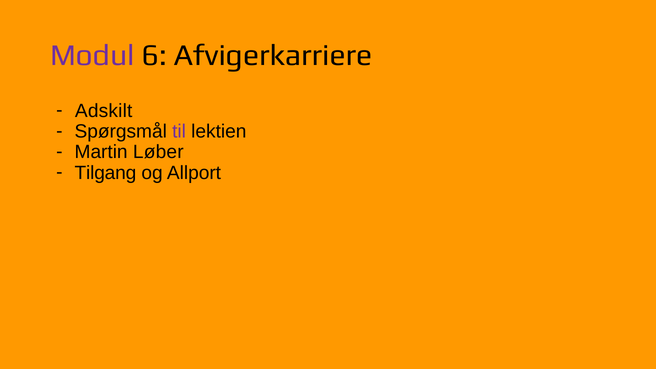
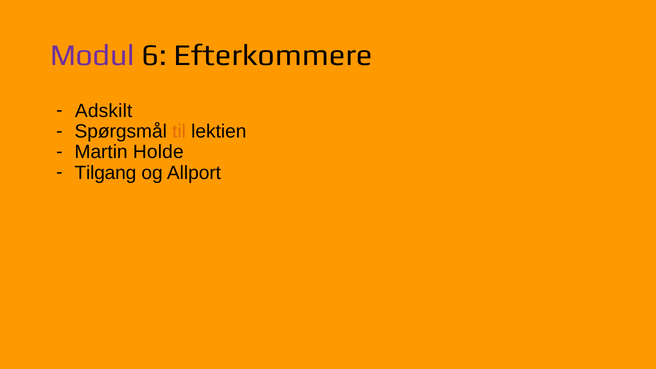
Afvigerkarriere: Afvigerkarriere -> Efterkommere
til colour: purple -> orange
Løber: Løber -> Holde
